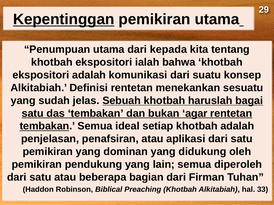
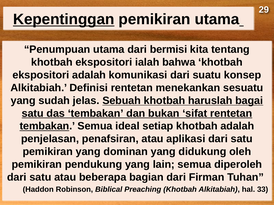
kepada: kepada -> bermisi
agar: agar -> sifat
